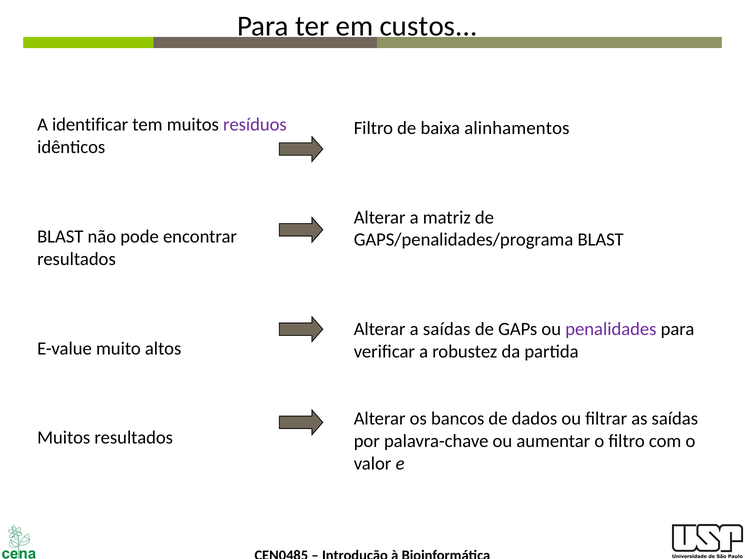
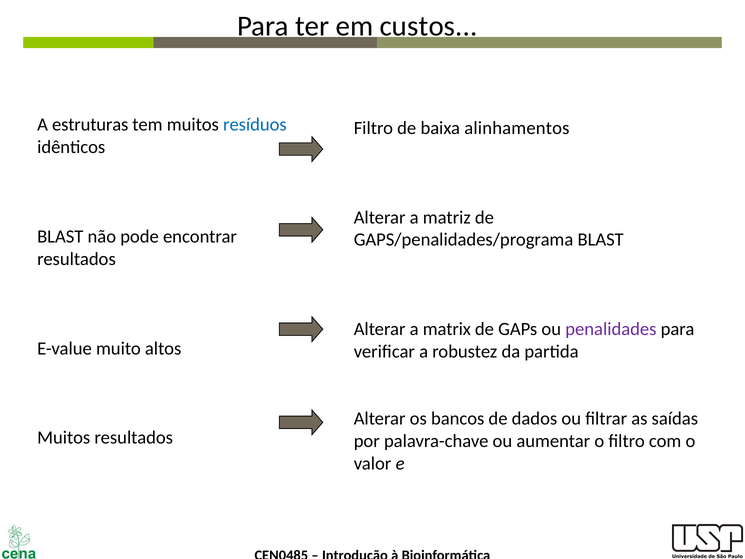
identificar: identificar -> estruturas
resíduos colour: purple -> blue
a saídas: saídas -> matrix
